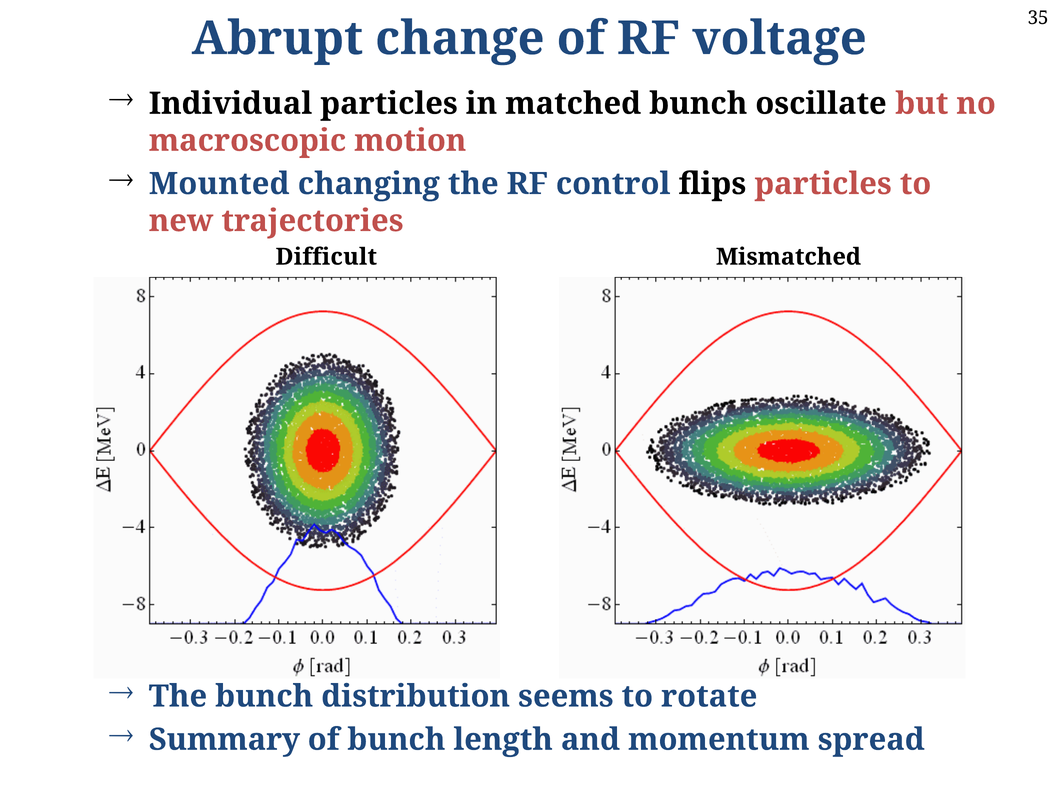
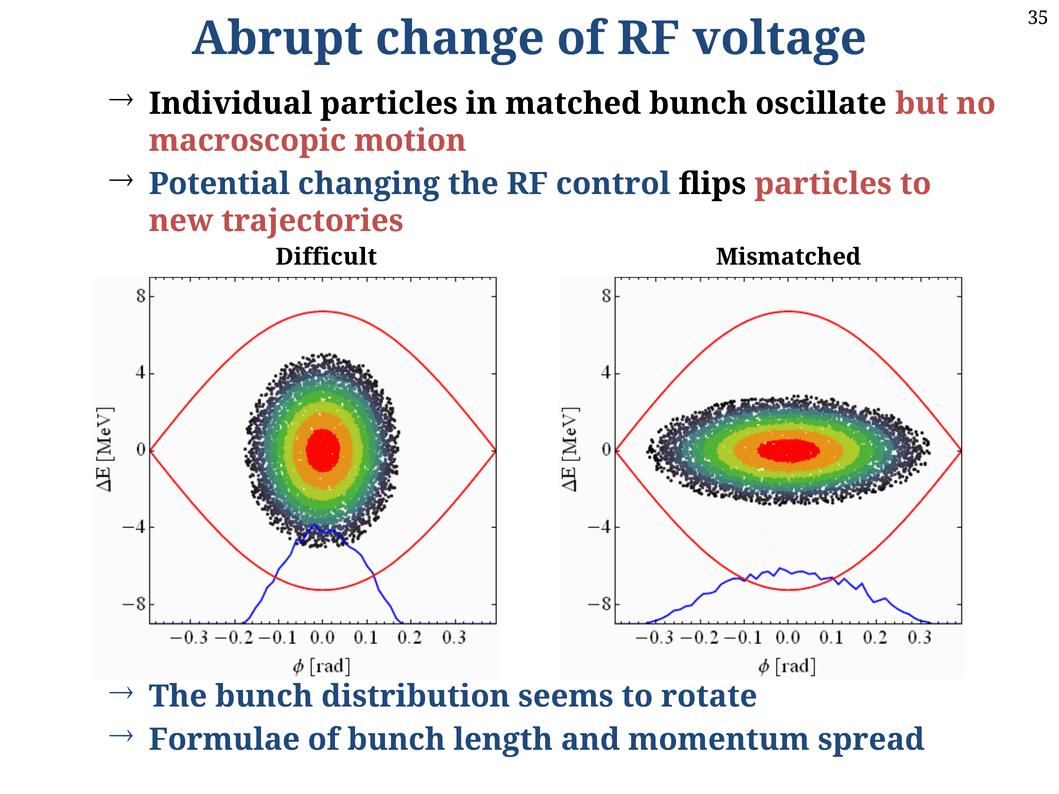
Mounted: Mounted -> Potential
Summary: Summary -> Formulae
